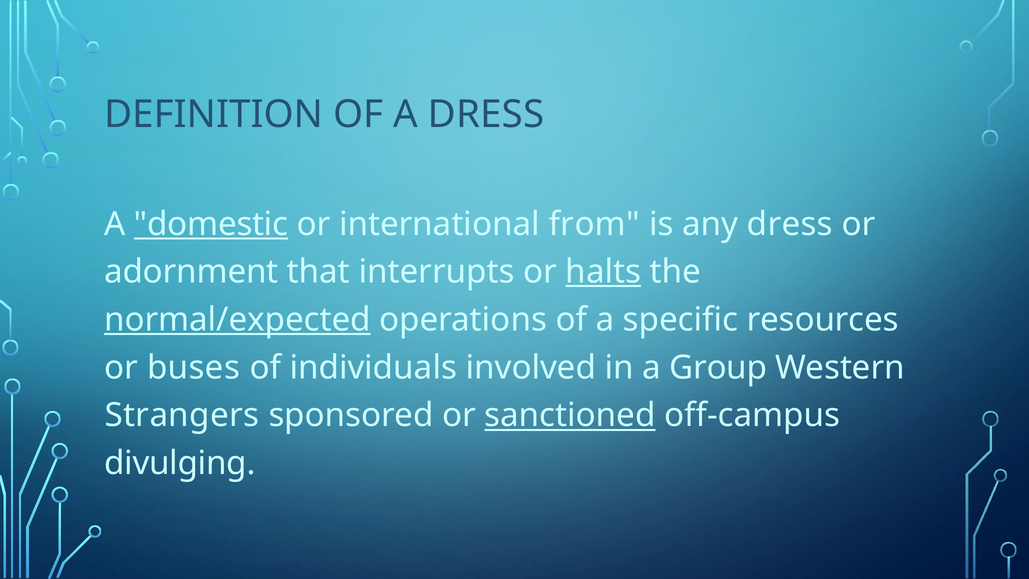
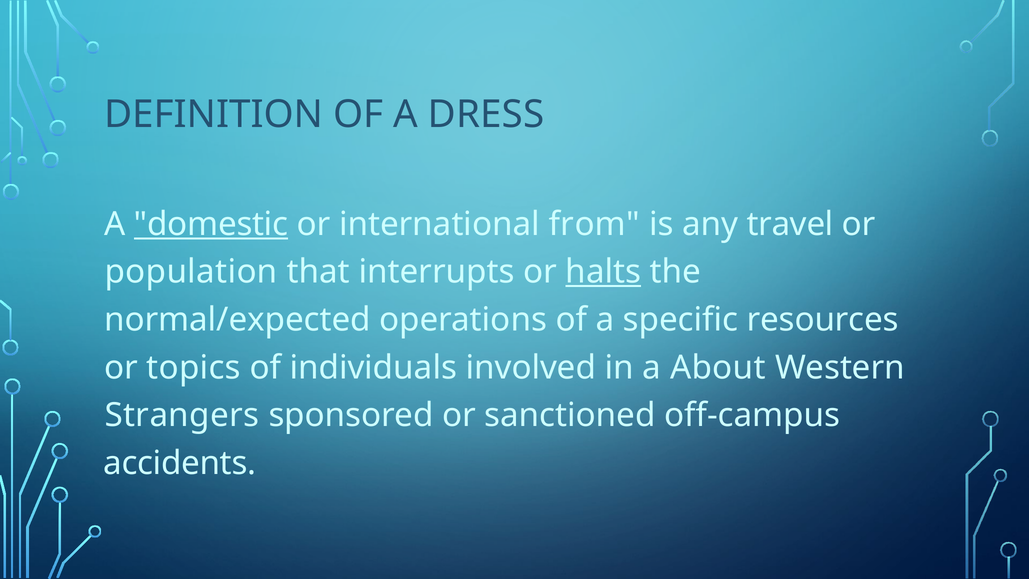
any dress: dress -> travel
adornment: adornment -> population
normal/expected underline: present -> none
buses: buses -> topics
Group: Group -> About
sanctioned underline: present -> none
divulging: divulging -> accidents
